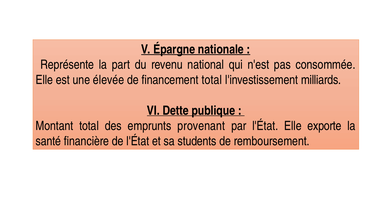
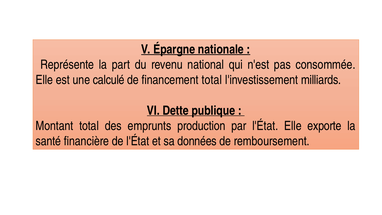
élevée: élevée -> calculé
provenant: provenant -> production
students: students -> données
